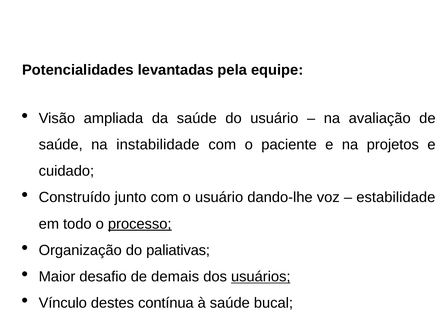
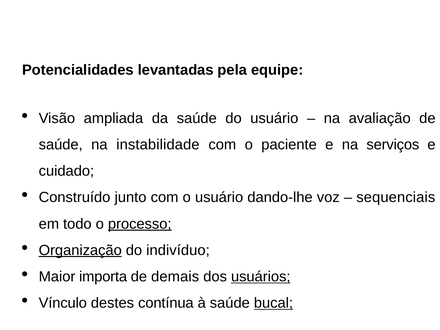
projetos: projetos -> serviços
estabilidade: estabilidade -> sequenciais
Organização underline: none -> present
paliativas: paliativas -> indivíduo
desafio: desafio -> importa
bucal underline: none -> present
